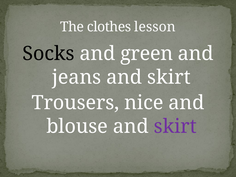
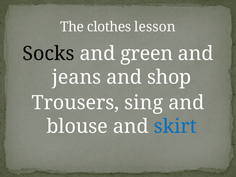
jeans and skirt: skirt -> shop
nice: nice -> sing
skirt at (175, 126) colour: purple -> blue
